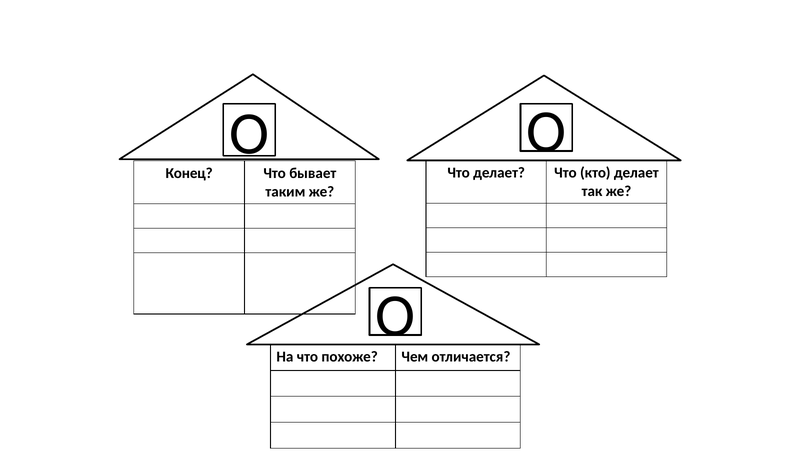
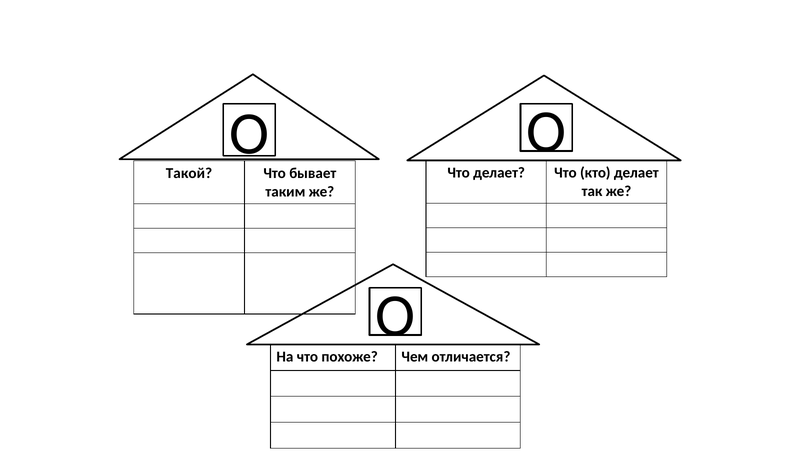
Конец: Конец -> Такой
